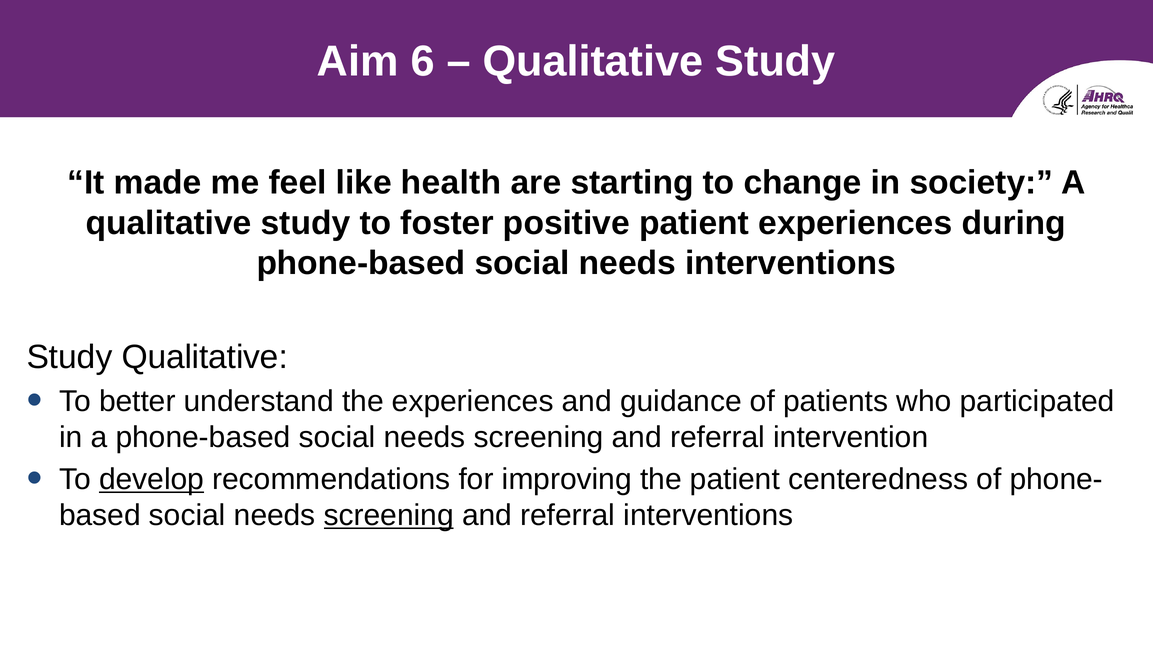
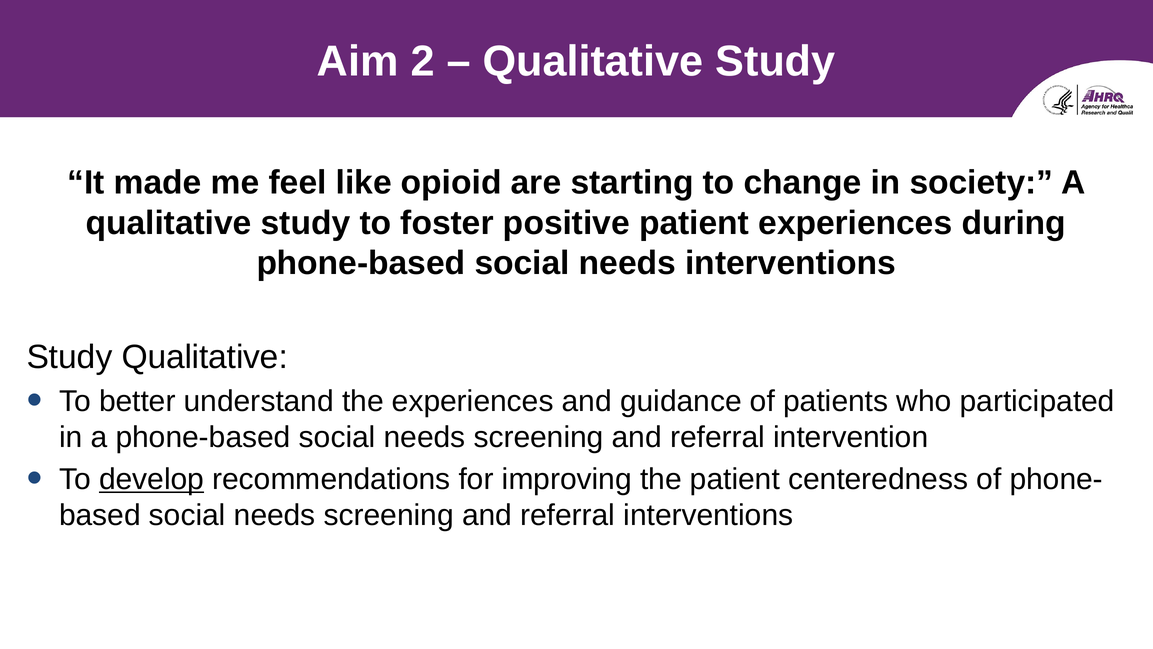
6: 6 -> 2
health: health -> opioid
screening at (389, 515) underline: present -> none
